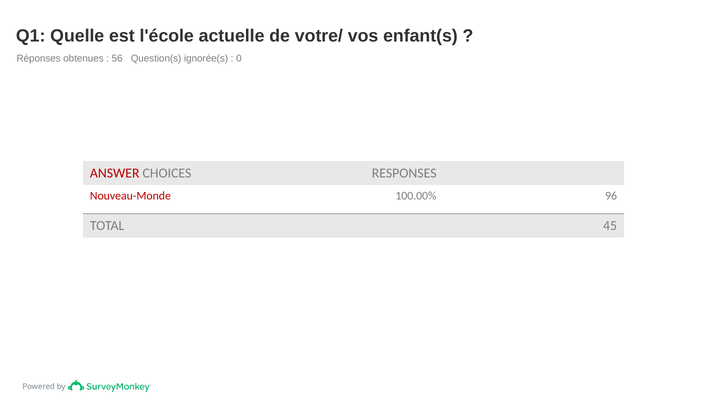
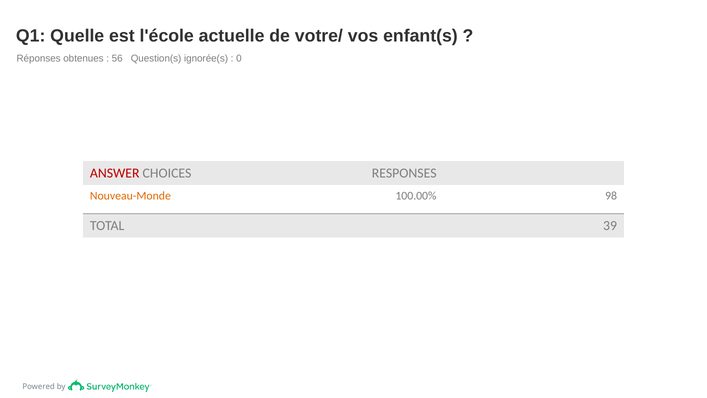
Nouveau-Monde colour: red -> orange
96: 96 -> 98
45: 45 -> 39
